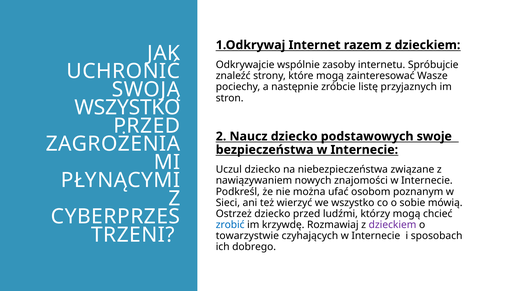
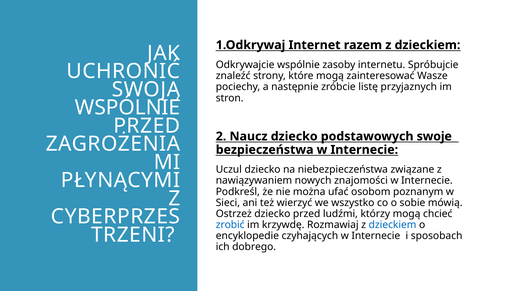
WSZYSTKO at (128, 108): WSZYSTKO -> WSPÓLNIE
dzieckiem at (393, 225) colour: purple -> blue
towarzystwie: towarzystwie -> encyklopedie
